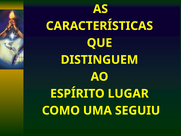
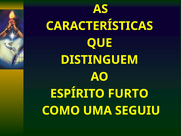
LUGAR: LUGAR -> FURTO
